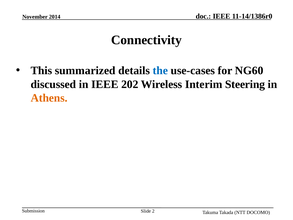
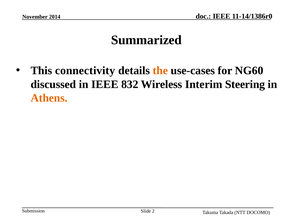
Connectivity: Connectivity -> Summarized
summarized: summarized -> connectivity
the colour: blue -> orange
202: 202 -> 832
